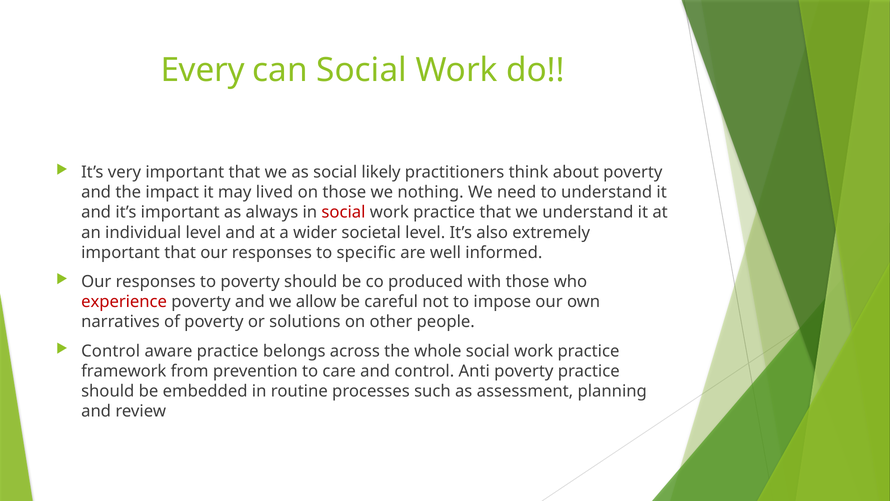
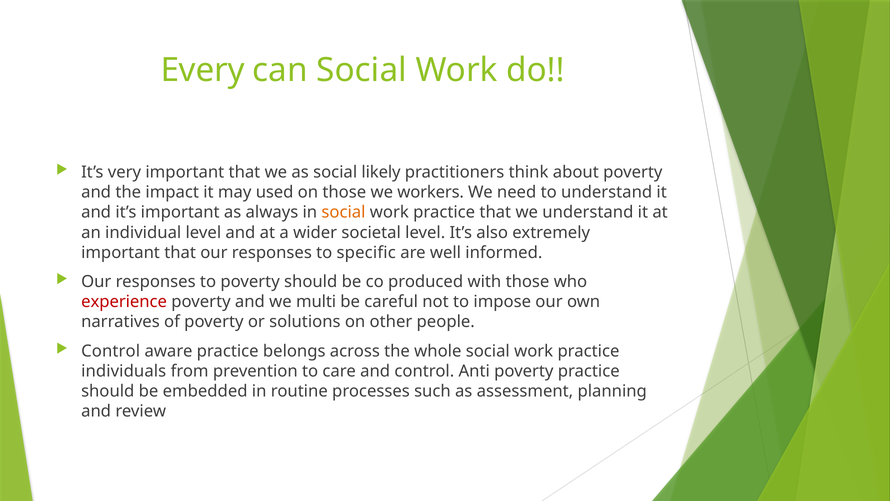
lived: lived -> used
nothing: nothing -> workers
social at (344, 212) colour: red -> orange
allow: allow -> multi
framework: framework -> individuals
